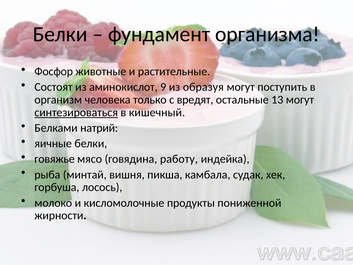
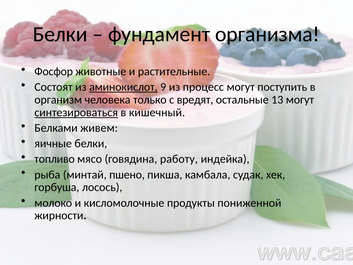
аминокислот underline: none -> present
образуя: образуя -> процесс
натрий: натрий -> живем
говяжье: говяжье -> топливо
вишня: вишня -> пшено
